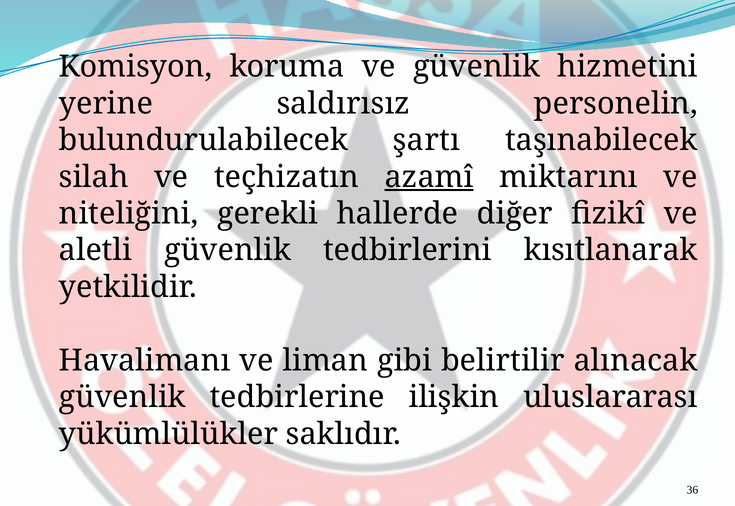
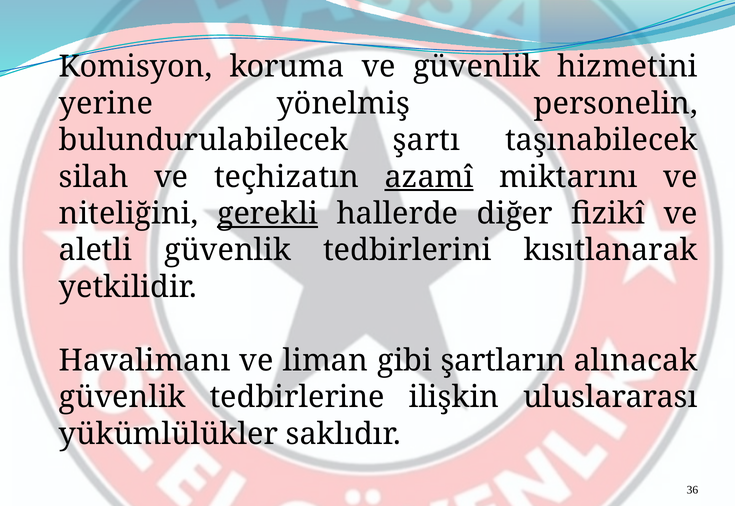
saldırısız: saldırısız -> yönelmiş
gerekli underline: none -> present
belirtilir: belirtilir -> şartların
